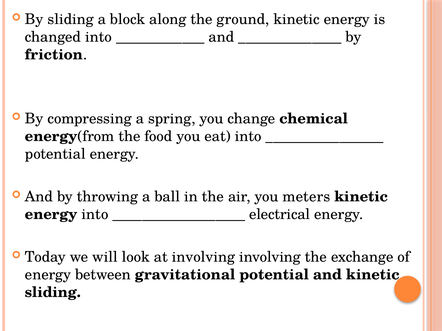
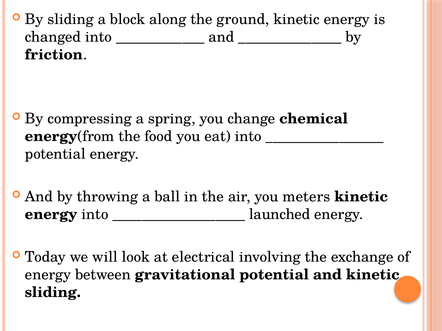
electrical: electrical -> launched
at involving: involving -> electrical
